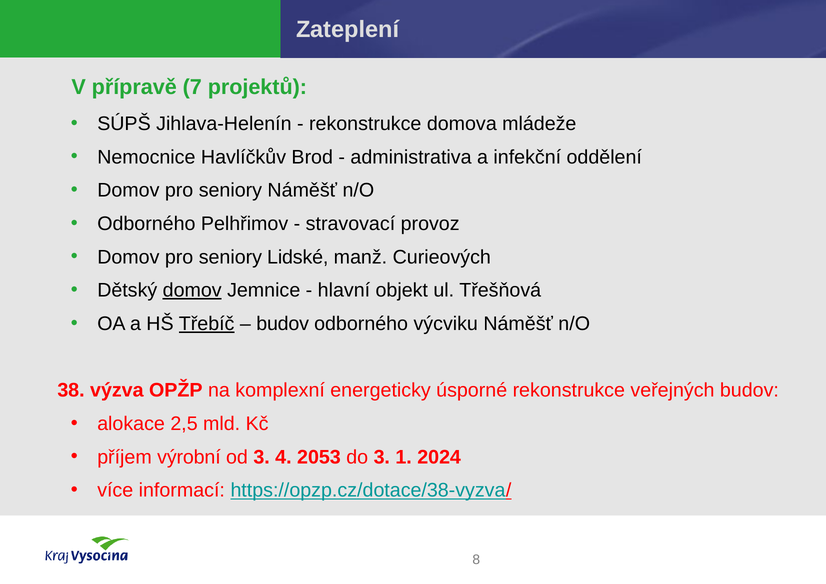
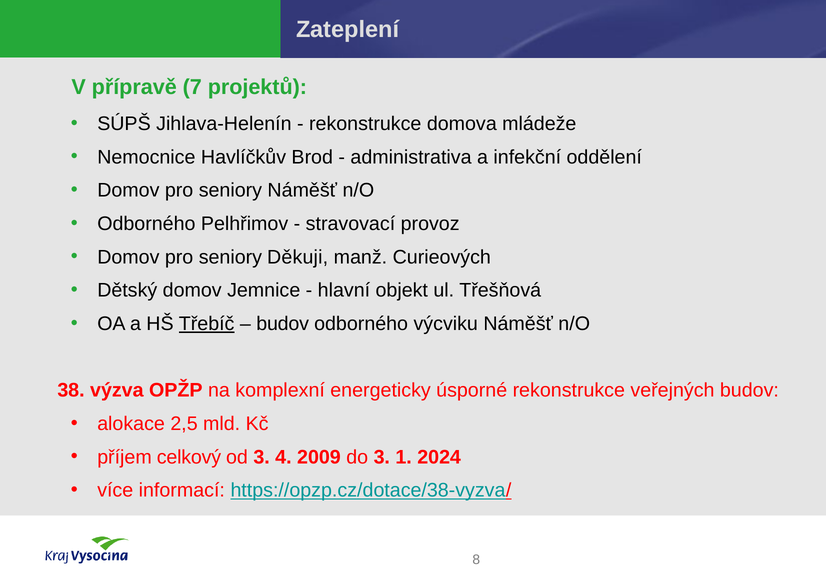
Lidské: Lidské -> Děkuji
domov at (192, 290) underline: present -> none
výrobní: výrobní -> celkový
2053: 2053 -> 2009
